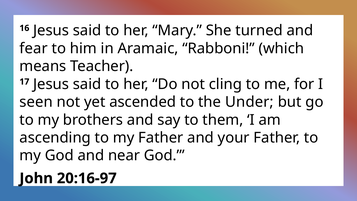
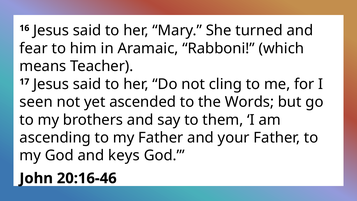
Under: Under -> Words
near: near -> keys
20:16-97: 20:16-97 -> 20:16-46
